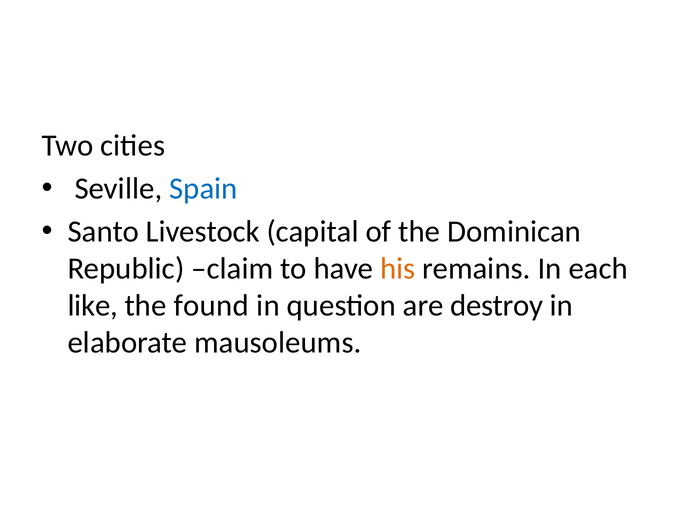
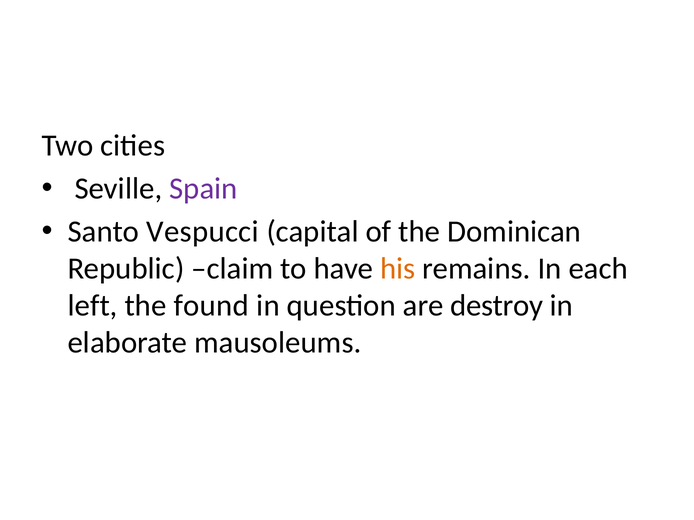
Spain colour: blue -> purple
Livestock: Livestock -> Vespucci
like: like -> left
